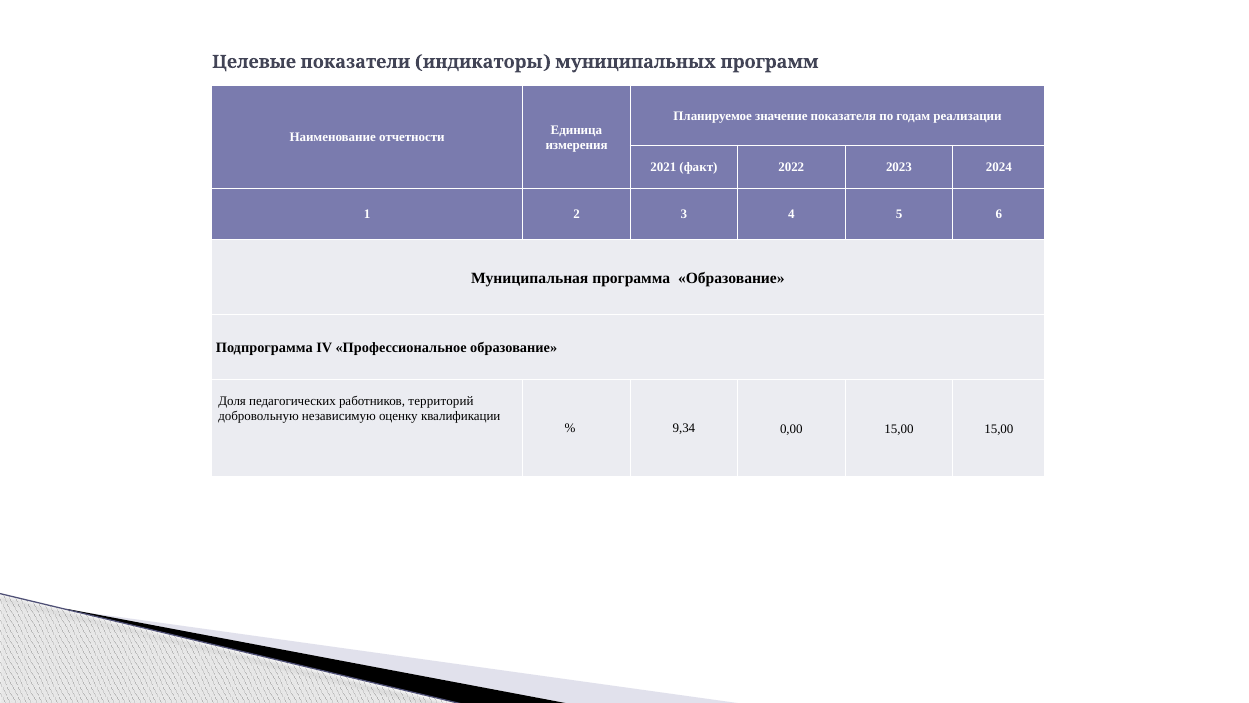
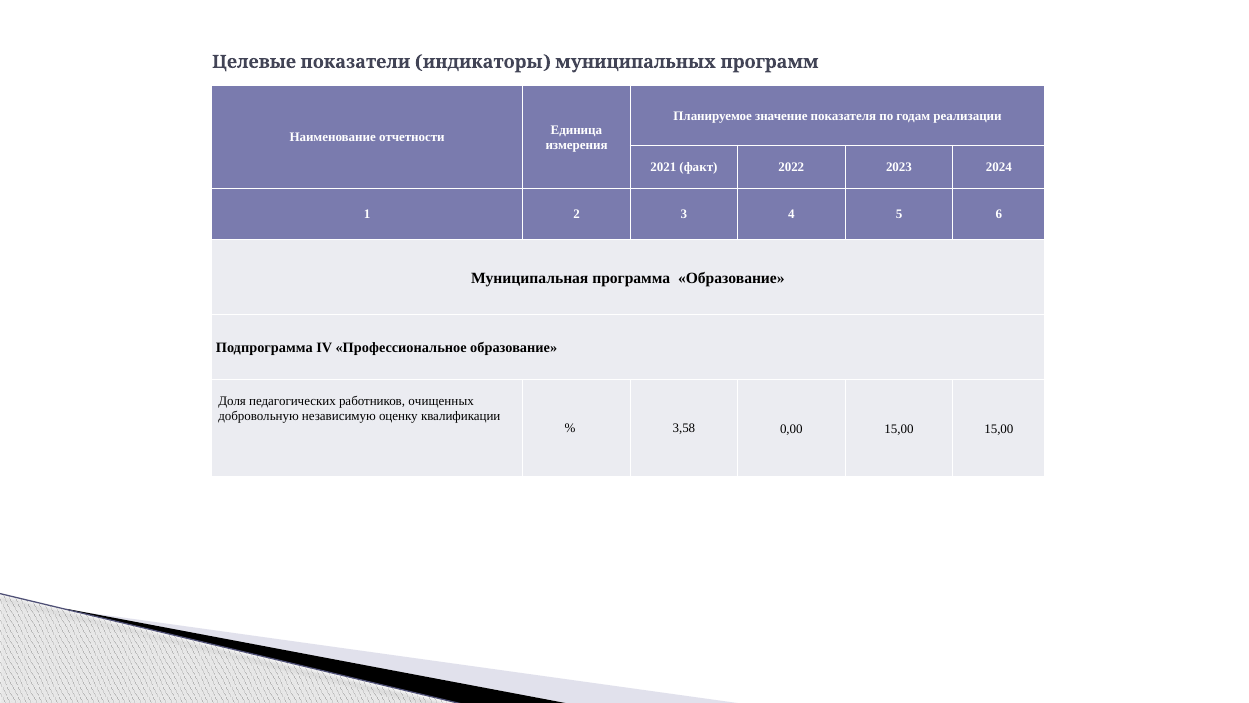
территорий: территорий -> очищенных
9,34: 9,34 -> 3,58
